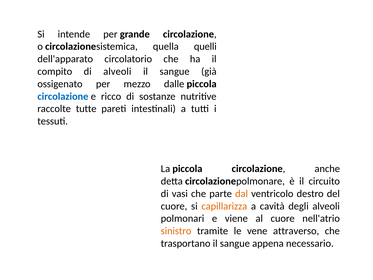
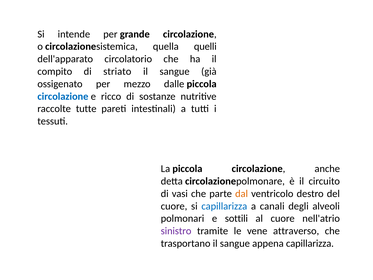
di alveoli: alveoli -> striato
capillarizza at (224, 206) colour: orange -> blue
cavità: cavità -> canali
viene: viene -> sottili
sinistro colour: orange -> purple
appena necessario: necessario -> capillarizza
